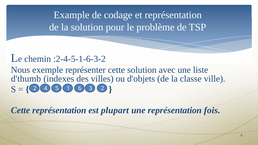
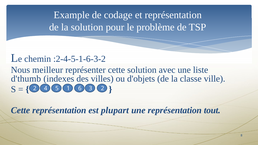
exemple: exemple -> meilleur
fois: fois -> tout
